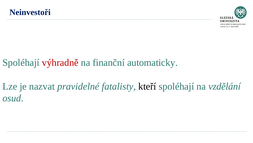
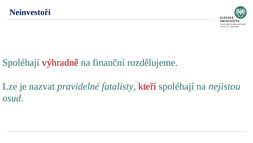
automaticky: automaticky -> rozdělujeme
kteří colour: black -> red
vzdělání: vzdělání -> nejistou
